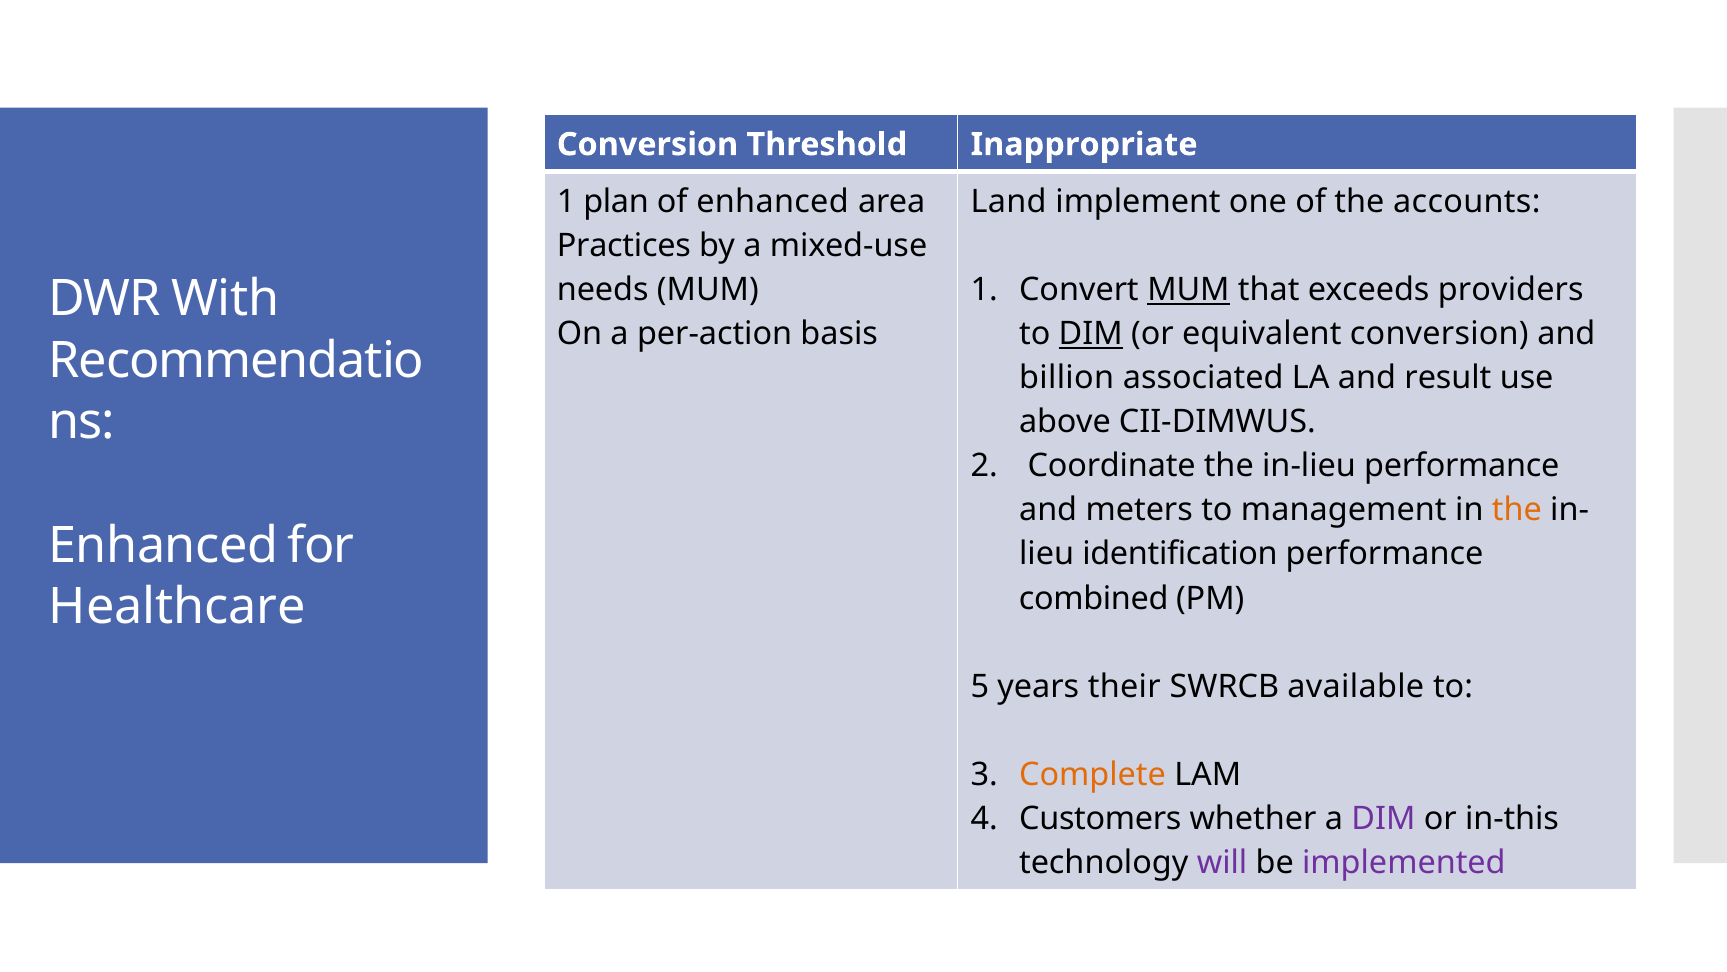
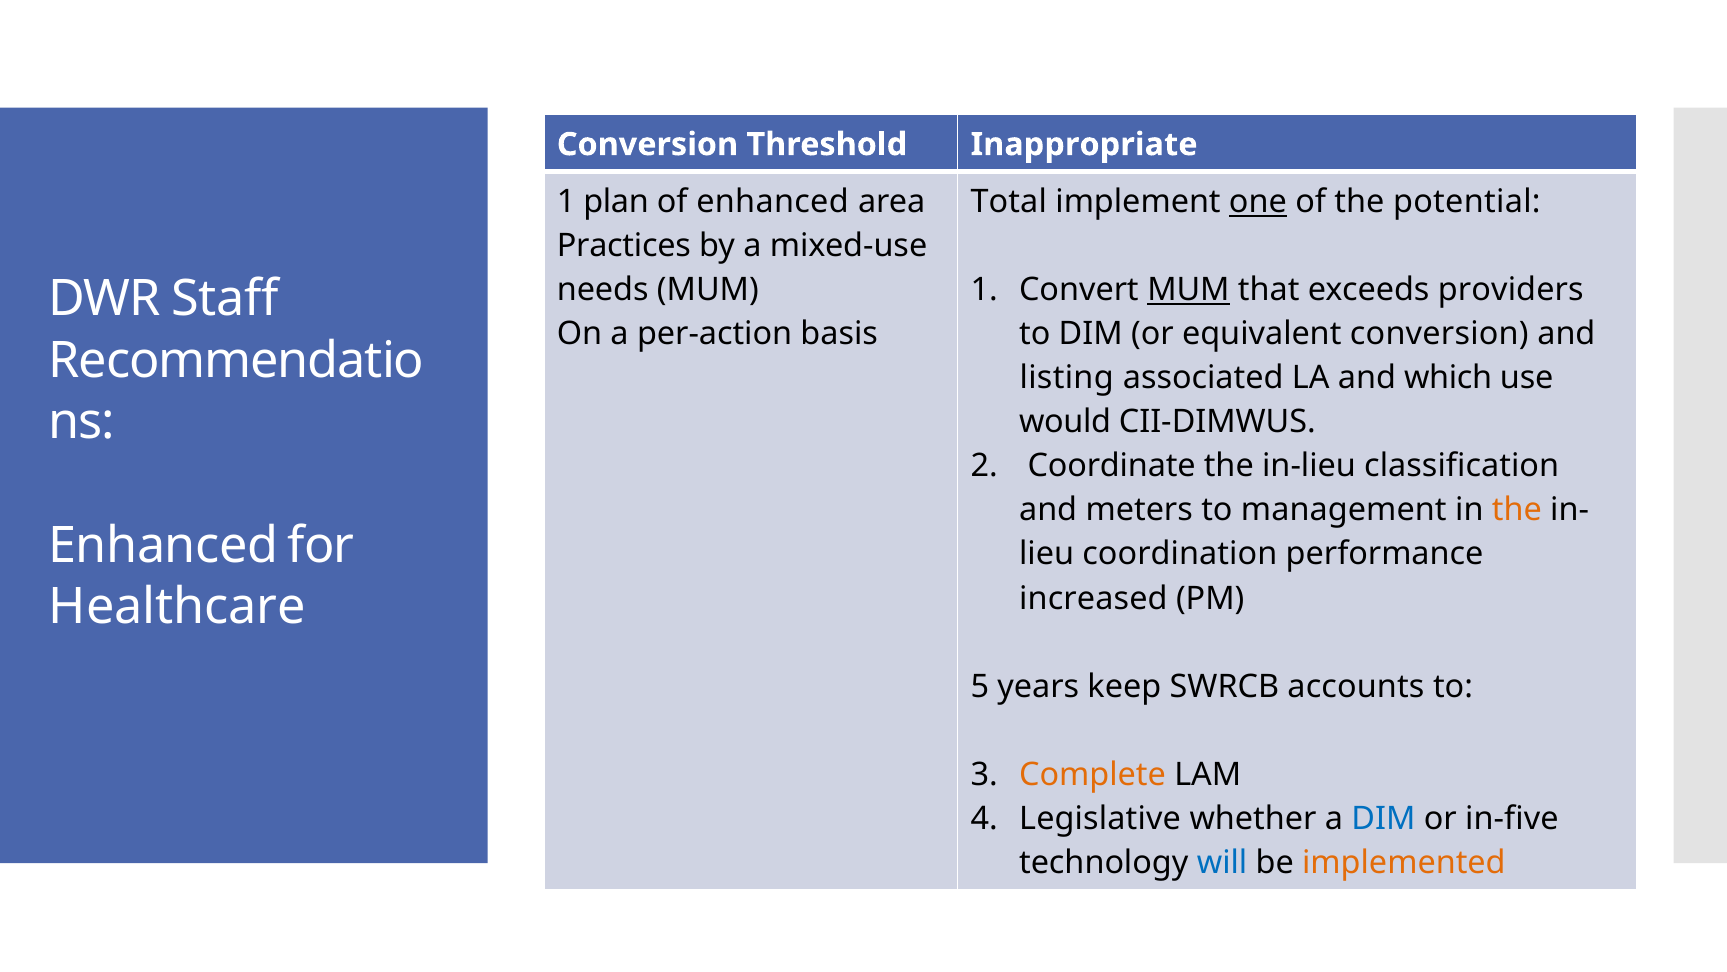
Land: Land -> Total
one underline: none -> present
accounts: accounts -> potential
With: With -> Staff
DIM at (1091, 334) underline: present -> none
billion: billion -> listing
result: result -> which
above: above -> would
in-lieu performance: performance -> classification
identification: identification -> coordination
combined: combined -> increased
their: their -> keep
available: available -> accounts
Customers: Customers -> Legislative
DIM at (1383, 818) colour: purple -> blue
in-this: in-this -> in-five
will colour: purple -> blue
implemented colour: purple -> orange
